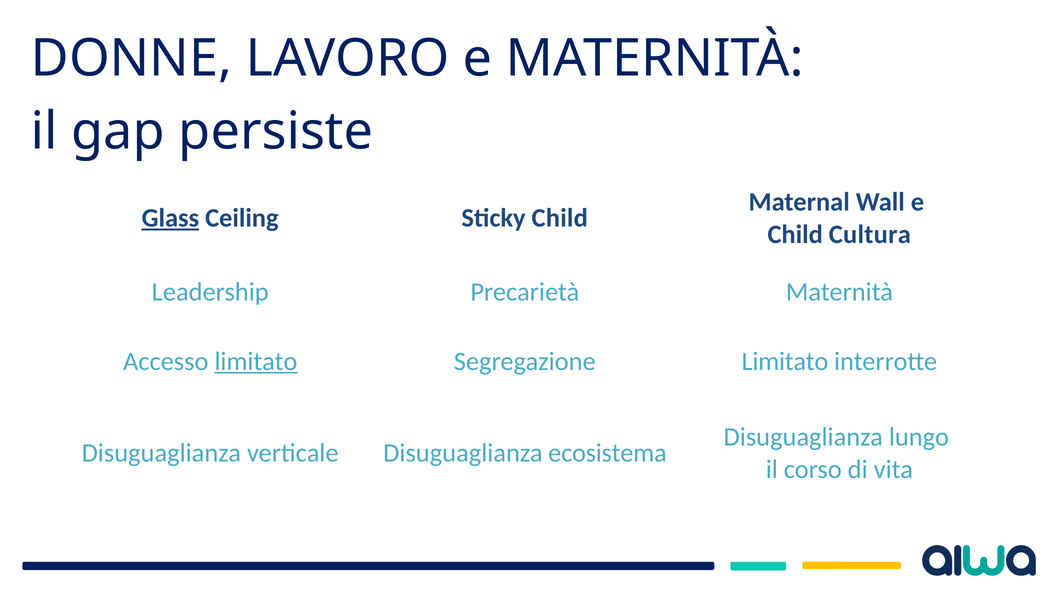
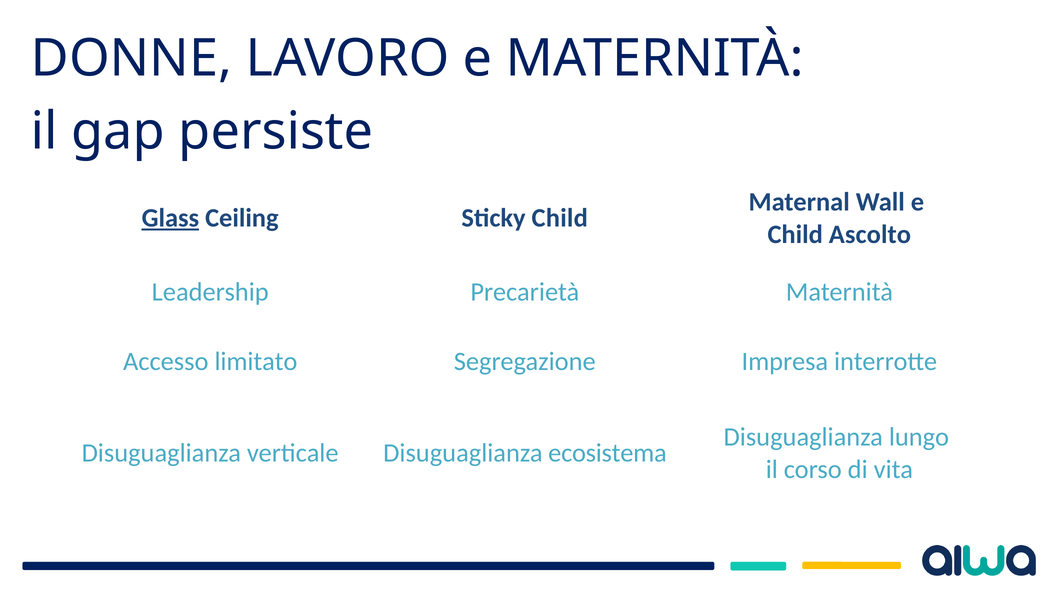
Cultura: Cultura -> Ascolto
limitato at (256, 361) underline: present -> none
Segregazione Limitato: Limitato -> Impresa
